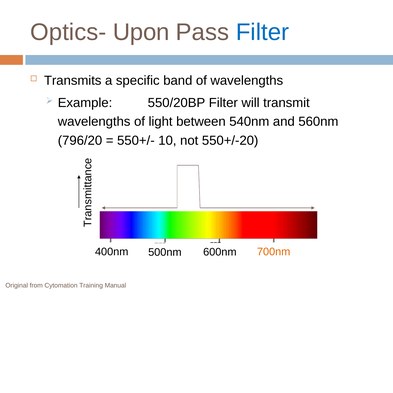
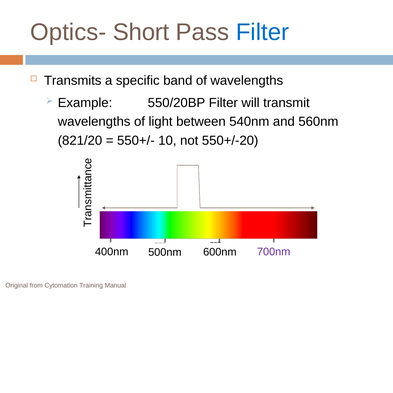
Upon: Upon -> Short
796/20: 796/20 -> 821/20
700nm colour: orange -> purple
